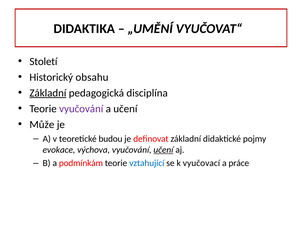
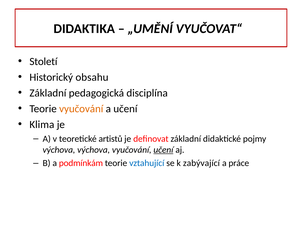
Základní at (48, 93) underline: present -> none
vyučování at (81, 109) colour: purple -> orange
Může: Může -> Klima
budou: budou -> artistů
evokace at (59, 150): evokace -> výchova
vyučovací: vyučovací -> zabývající
